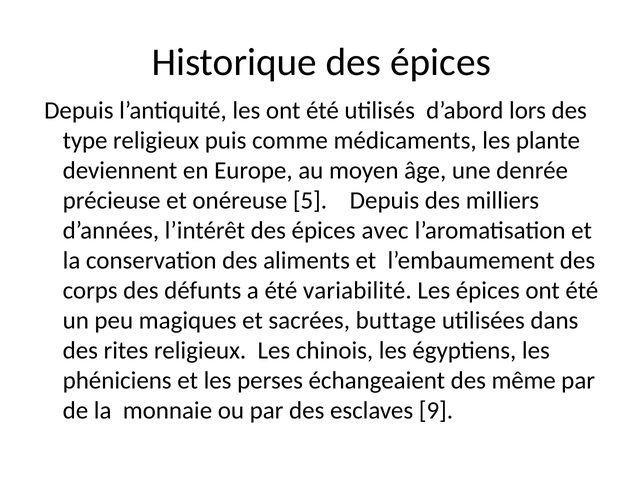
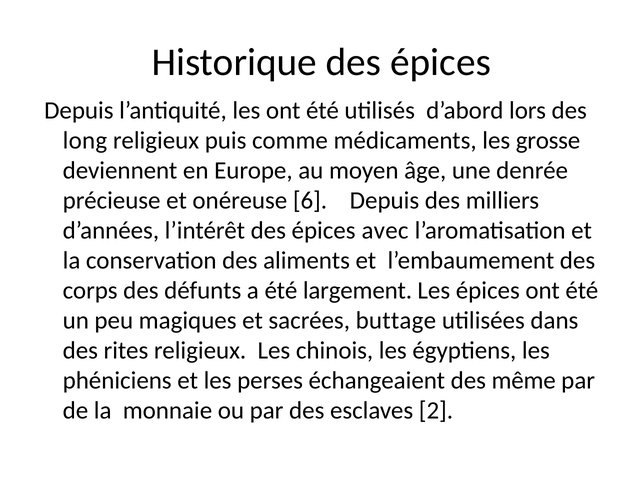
type: type -> long
plante: plante -> grosse
5: 5 -> 6
variabilité: variabilité -> largement
9: 9 -> 2
